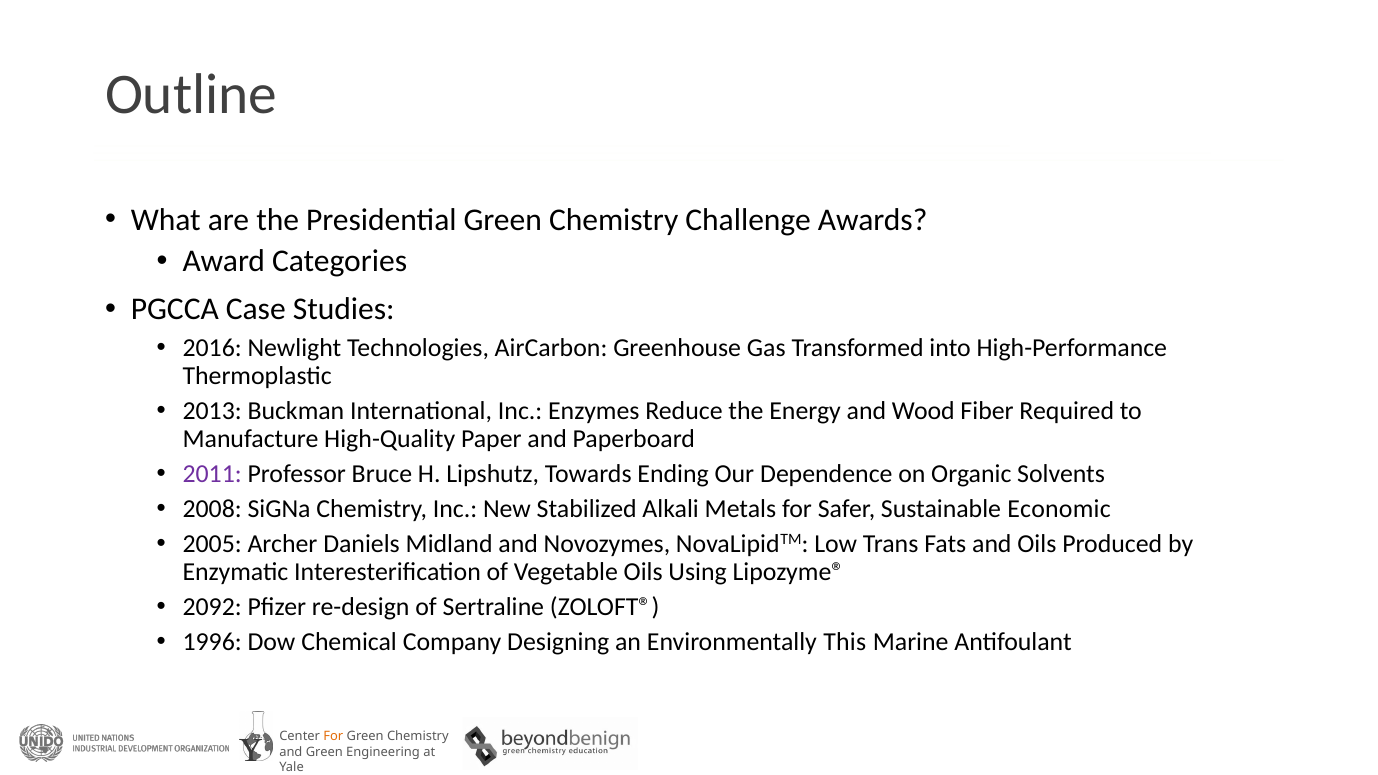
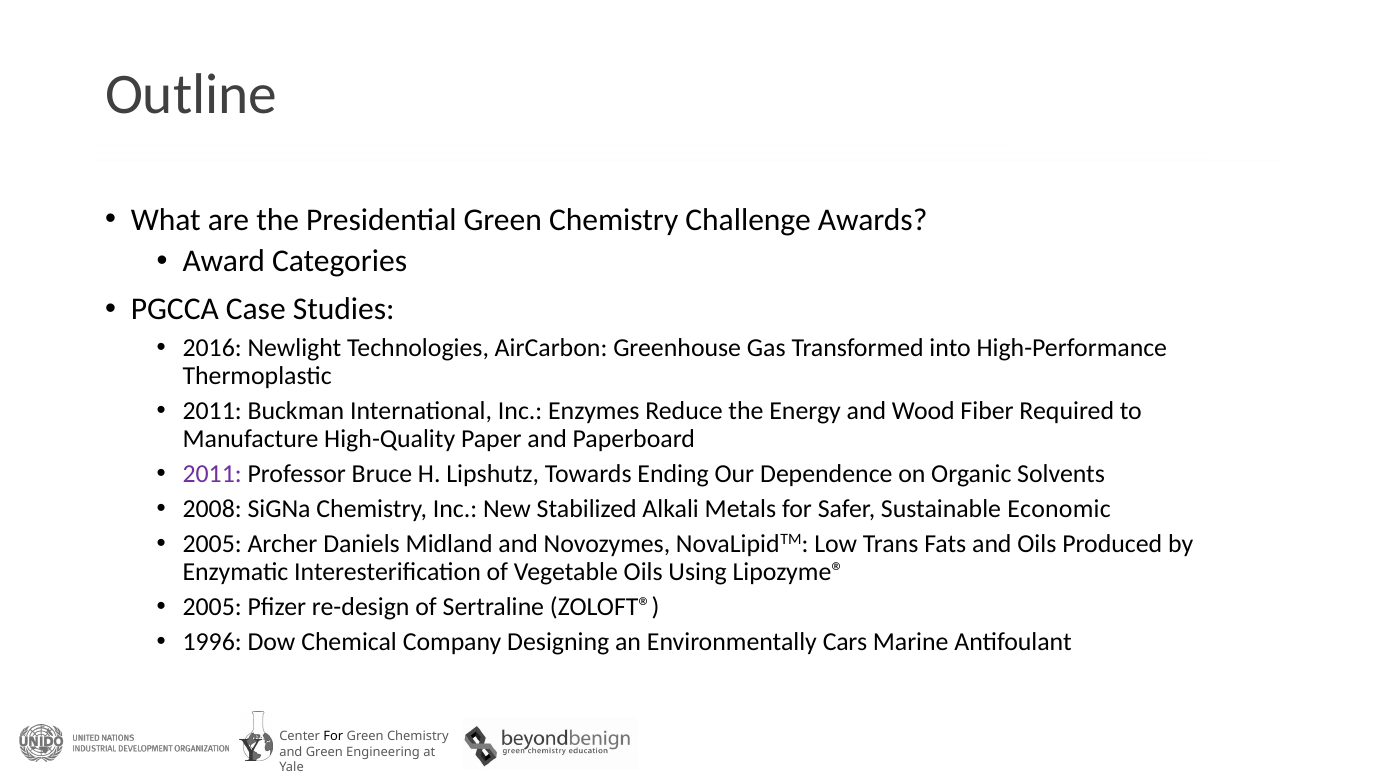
2013 at (212, 411): 2013 -> 2011
2092 at (212, 607): 2092 -> 2005
This: This -> Cars
For at (333, 737) colour: orange -> black
